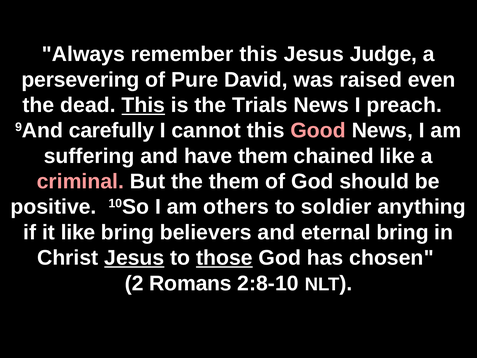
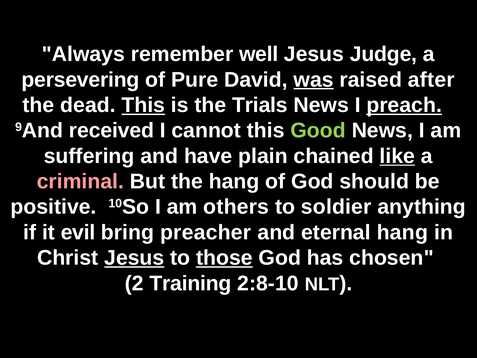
remember this: this -> well
was underline: none -> present
even: even -> after
preach underline: none -> present
carefully: carefully -> received
Good colour: pink -> light green
have them: them -> plain
like at (397, 156) underline: none -> present
the them: them -> hang
it like: like -> evil
believers: believers -> preacher
eternal bring: bring -> hang
Romans: Romans -> Training
